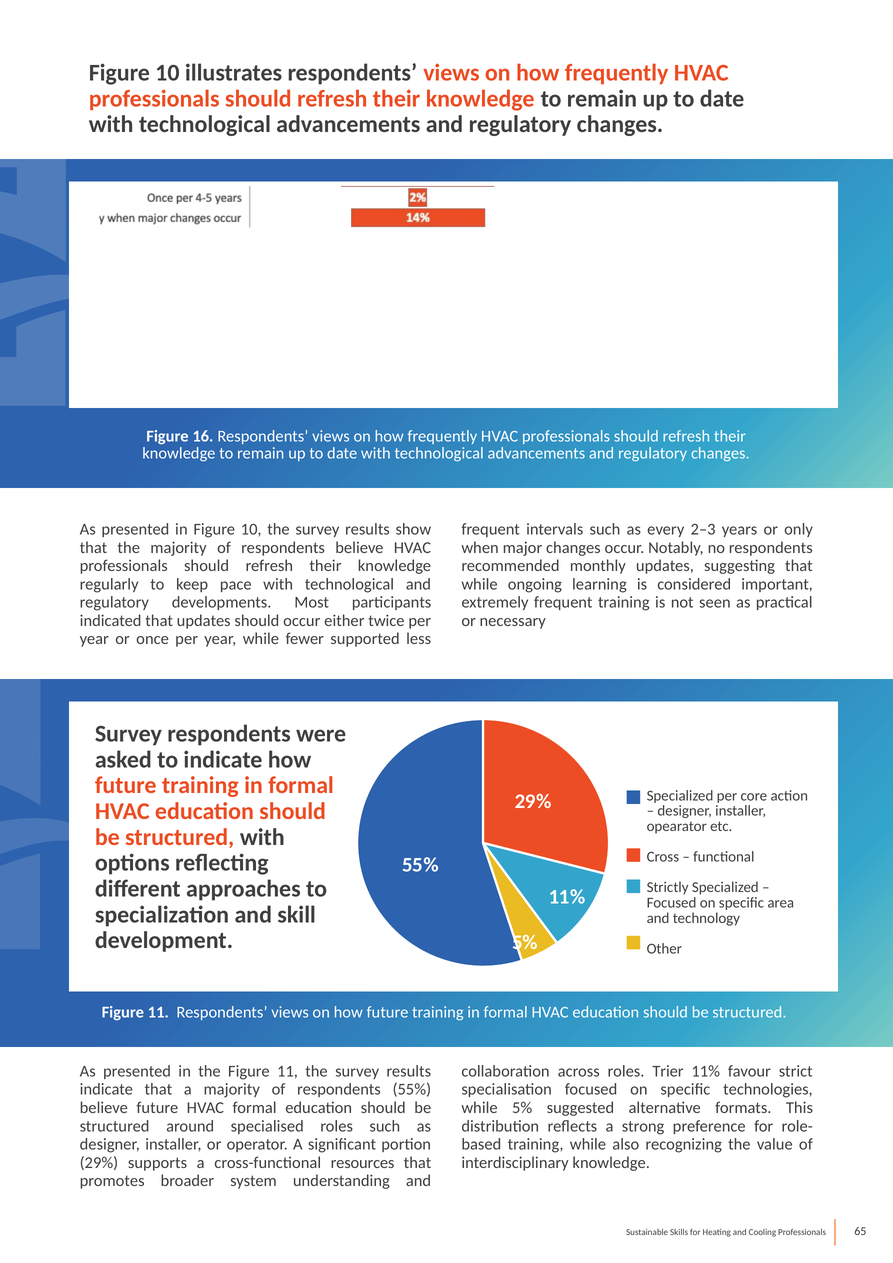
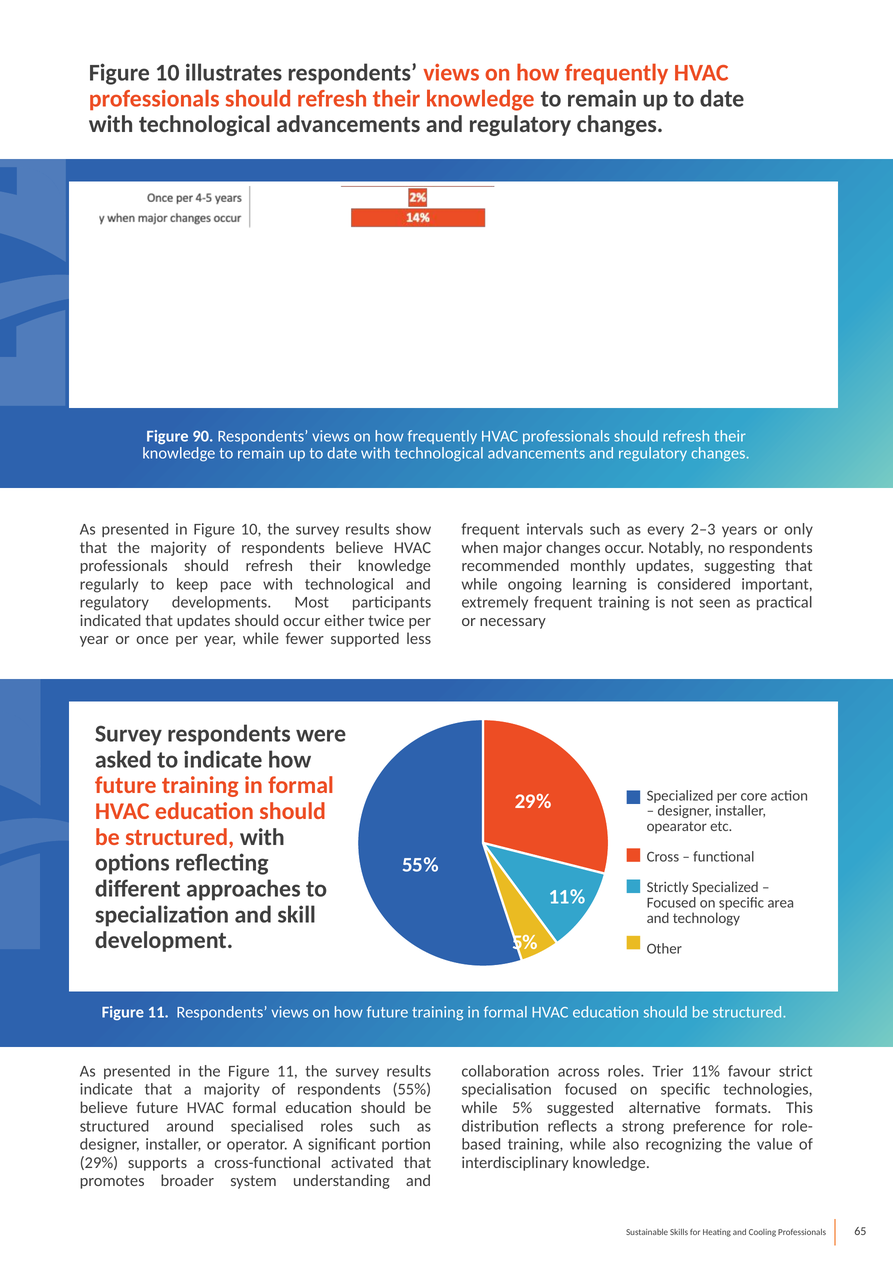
16: 16 -> 90
resources: resources -> activated
